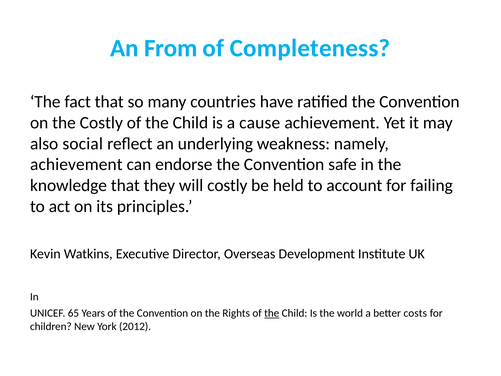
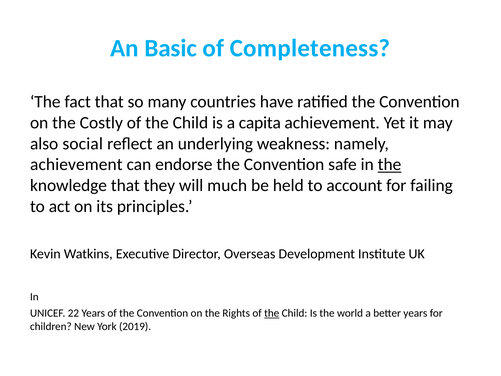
From: From -> Basic
cause: cause -> capita
the at (389, 164) underline: none -> present
will costly: costly -> much
65: 65 -> 22
better costs: costs -> years
2012: 2012 -> 2019
